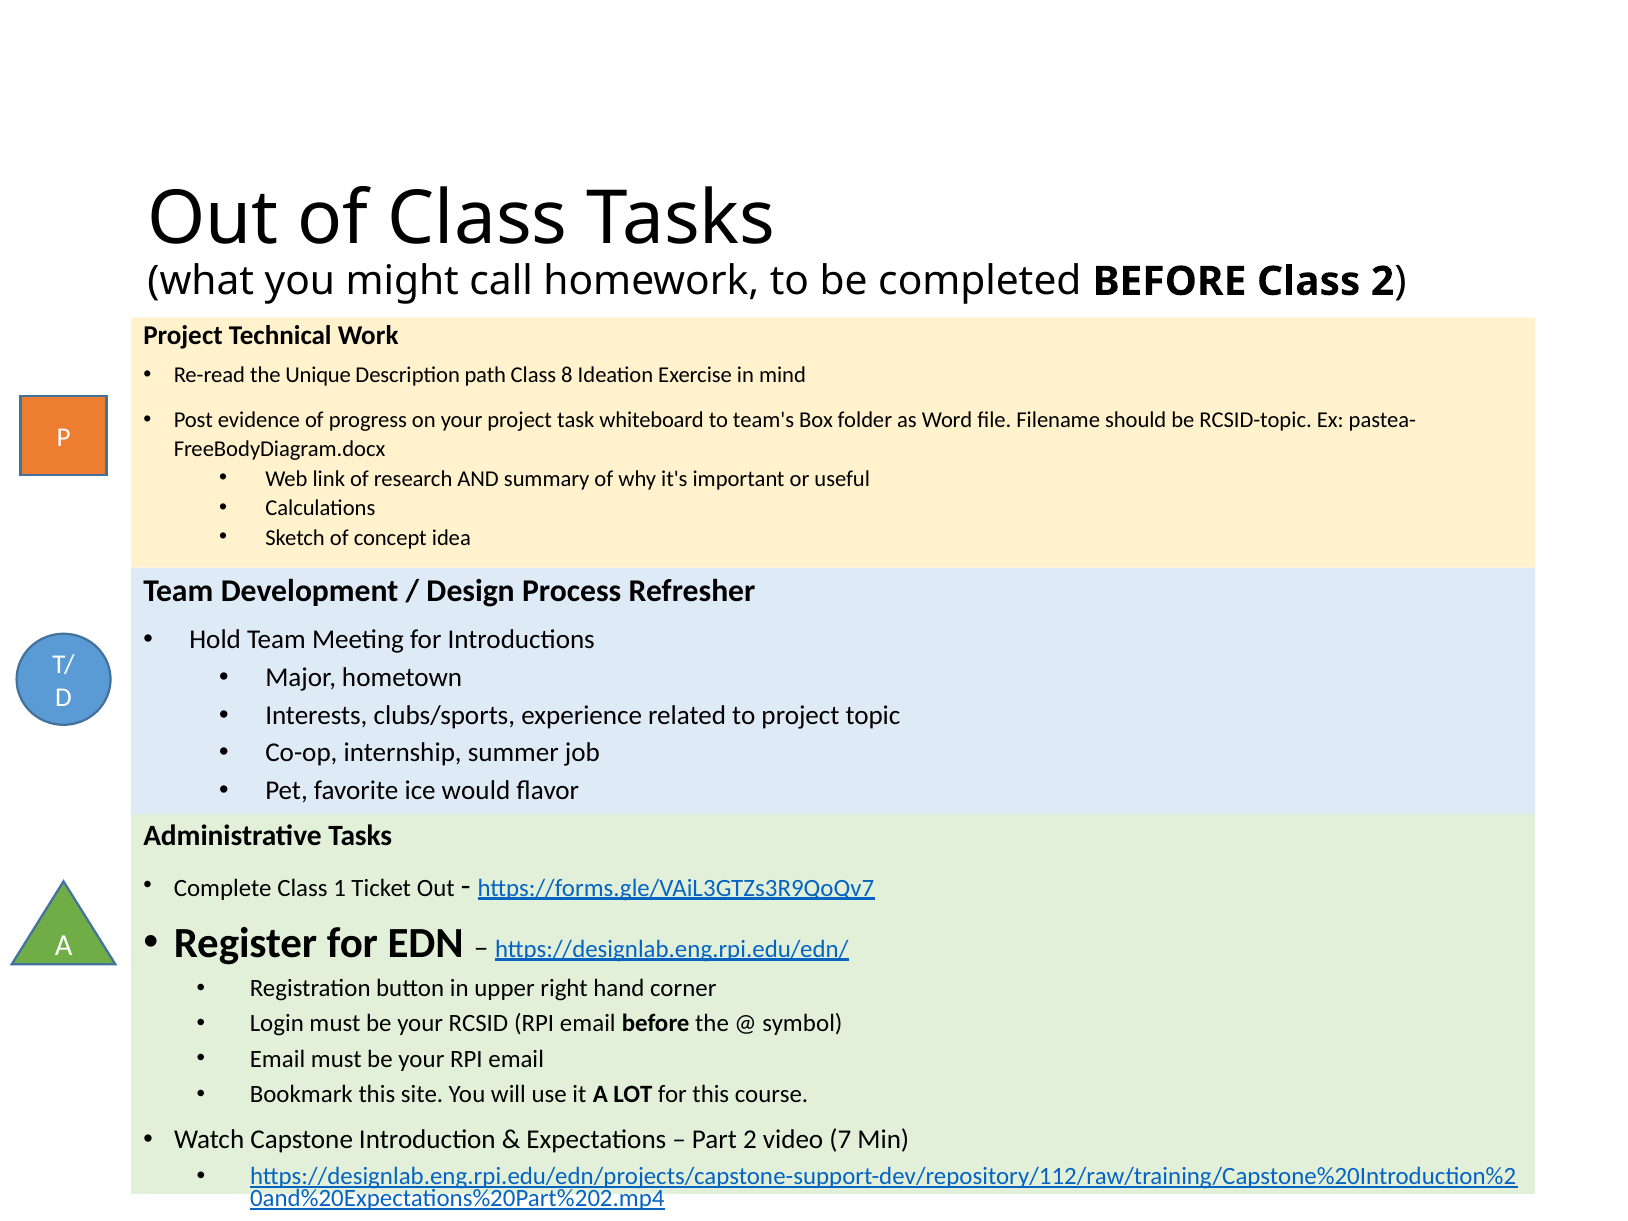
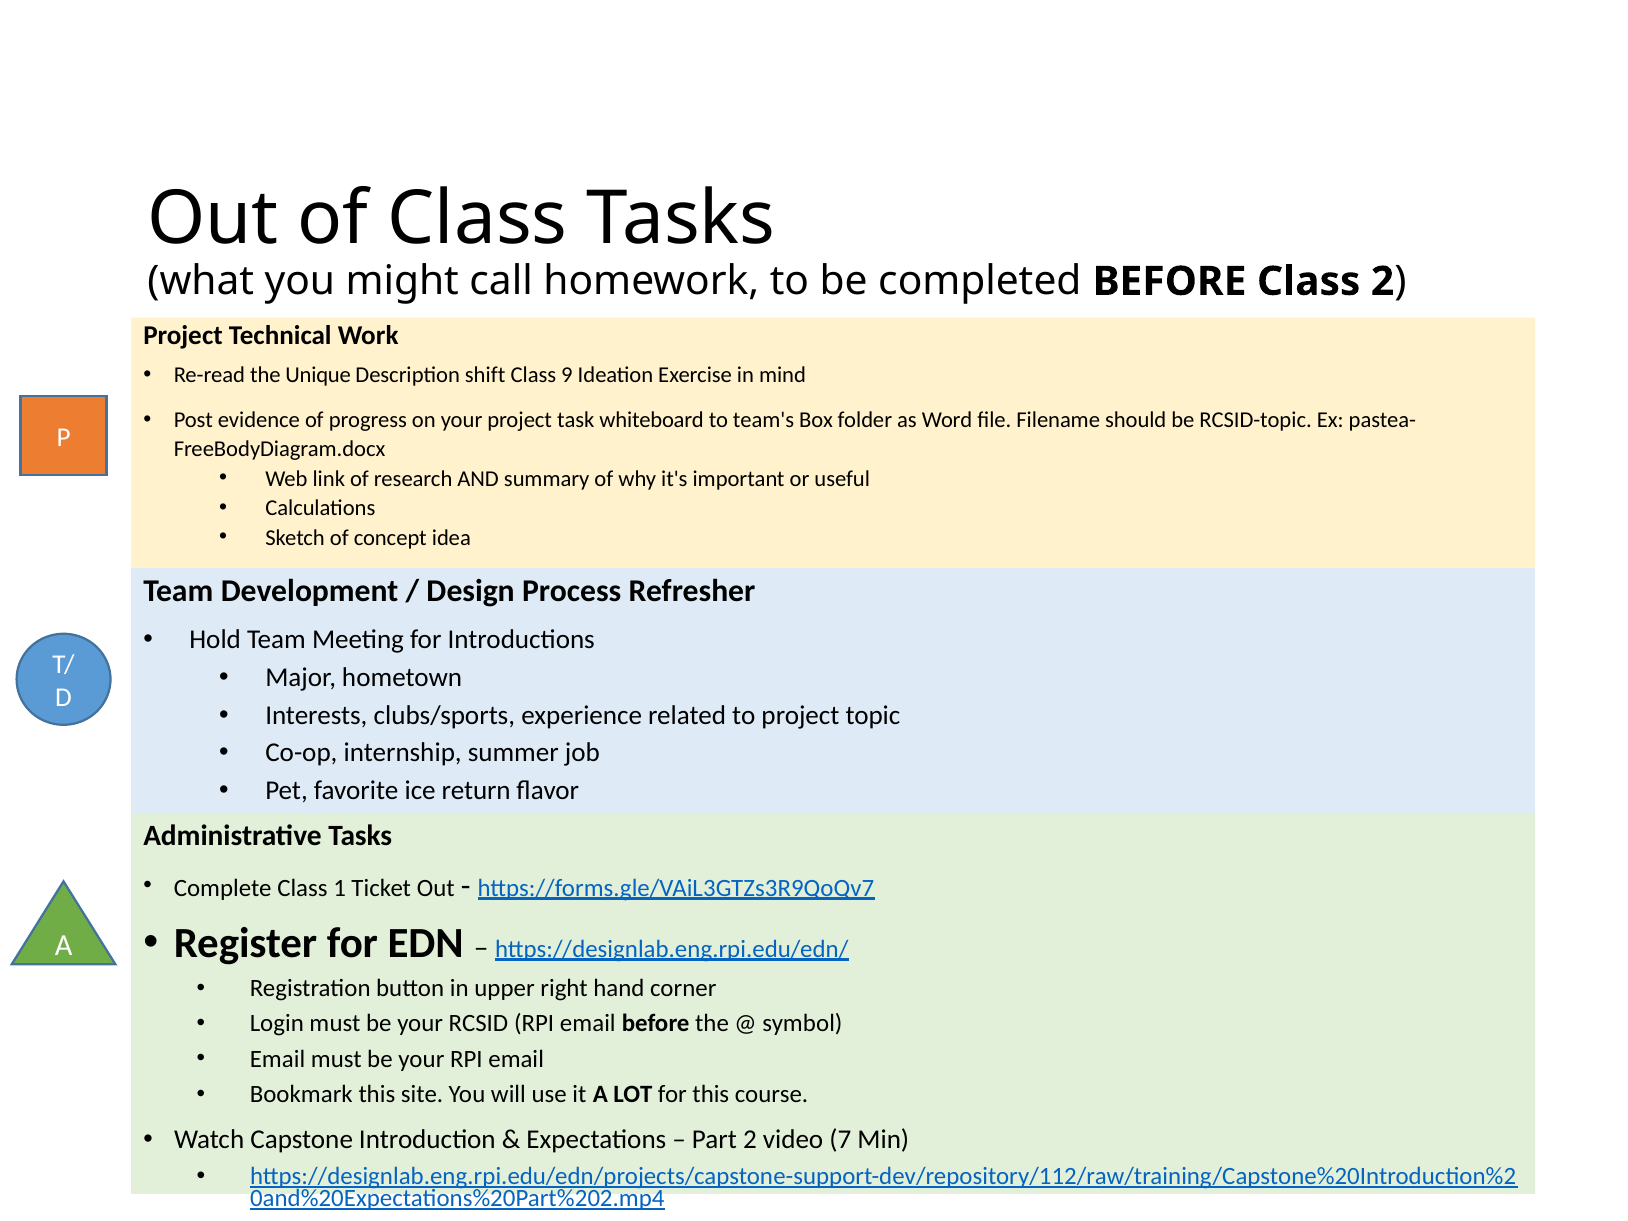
path: path -> shift
8: 8 -> 9
would: would -> return
